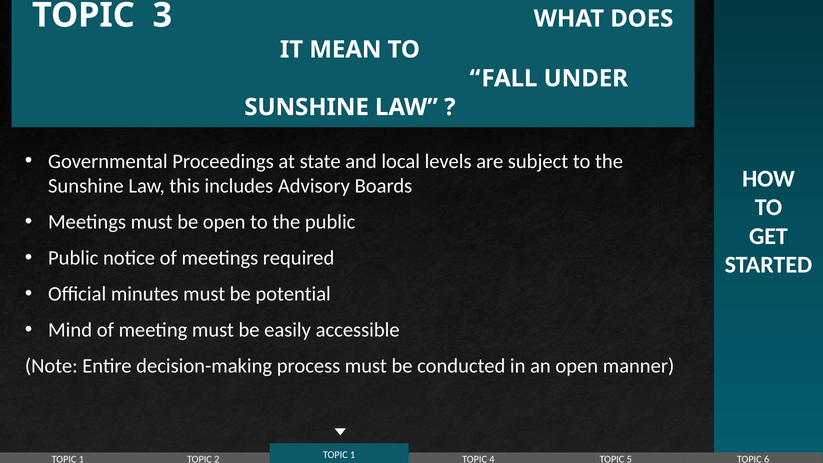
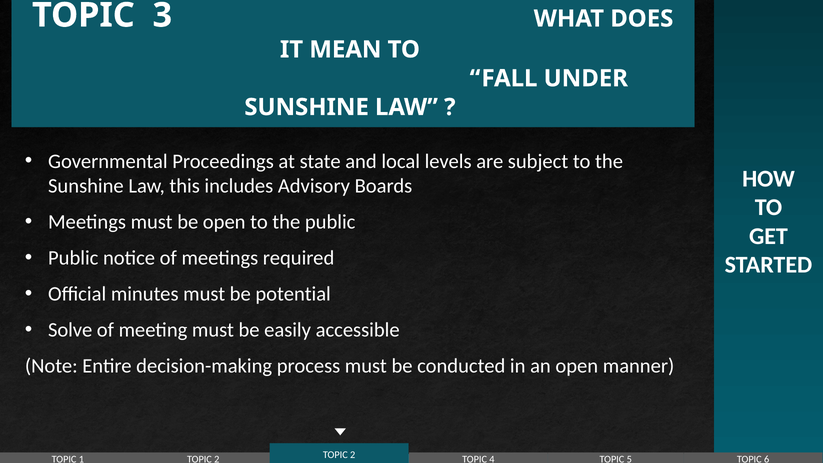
Mind: Mind -> Solve
1 at (353, 455): 1 -> 2
